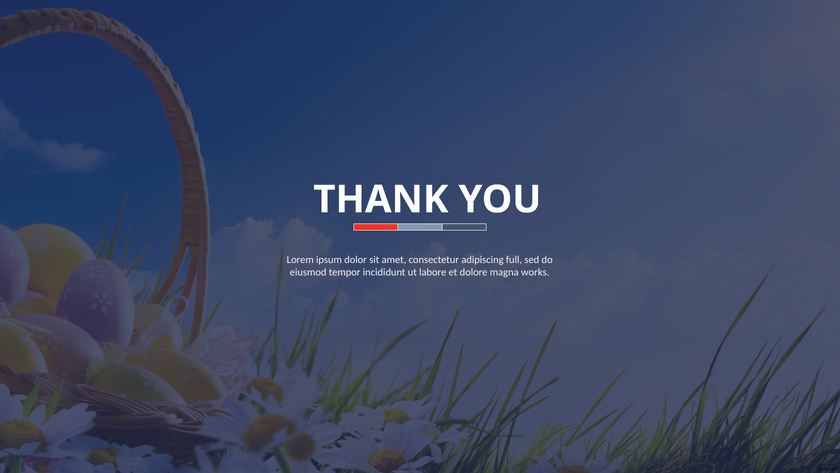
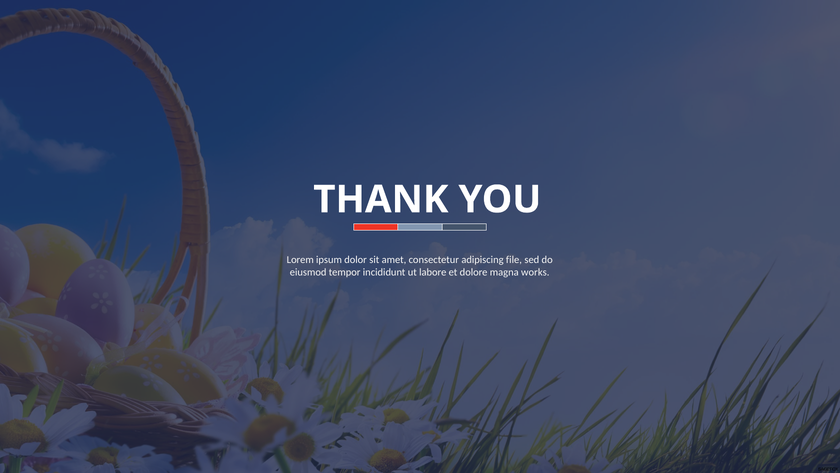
full: full -> file
